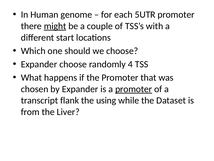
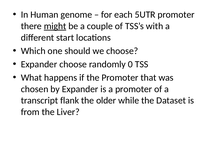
4: 4 -> 0
promoter at (134, 89) underline: present -> none
using: using -> older
